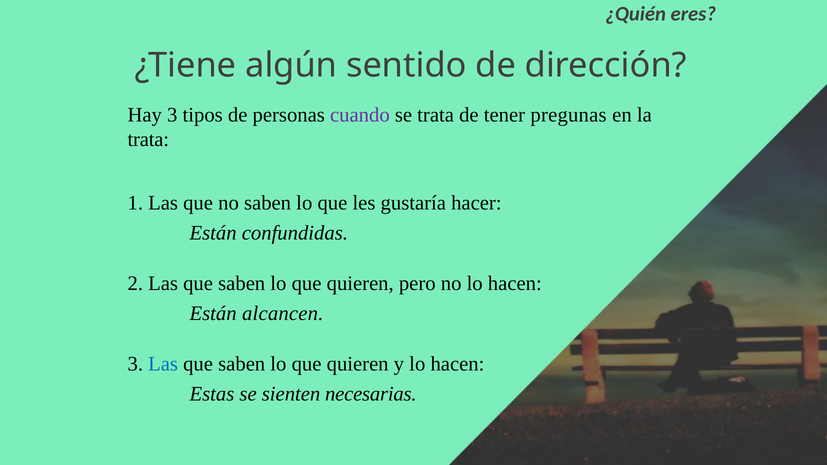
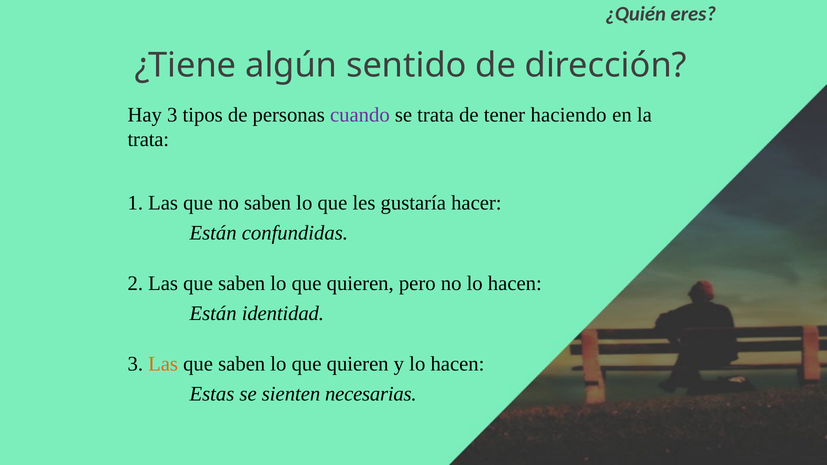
pregunas: pregunas -> haciendo
alcancen: alcancen -> identidad
Las at (163, 364) colour: blue -> orange
